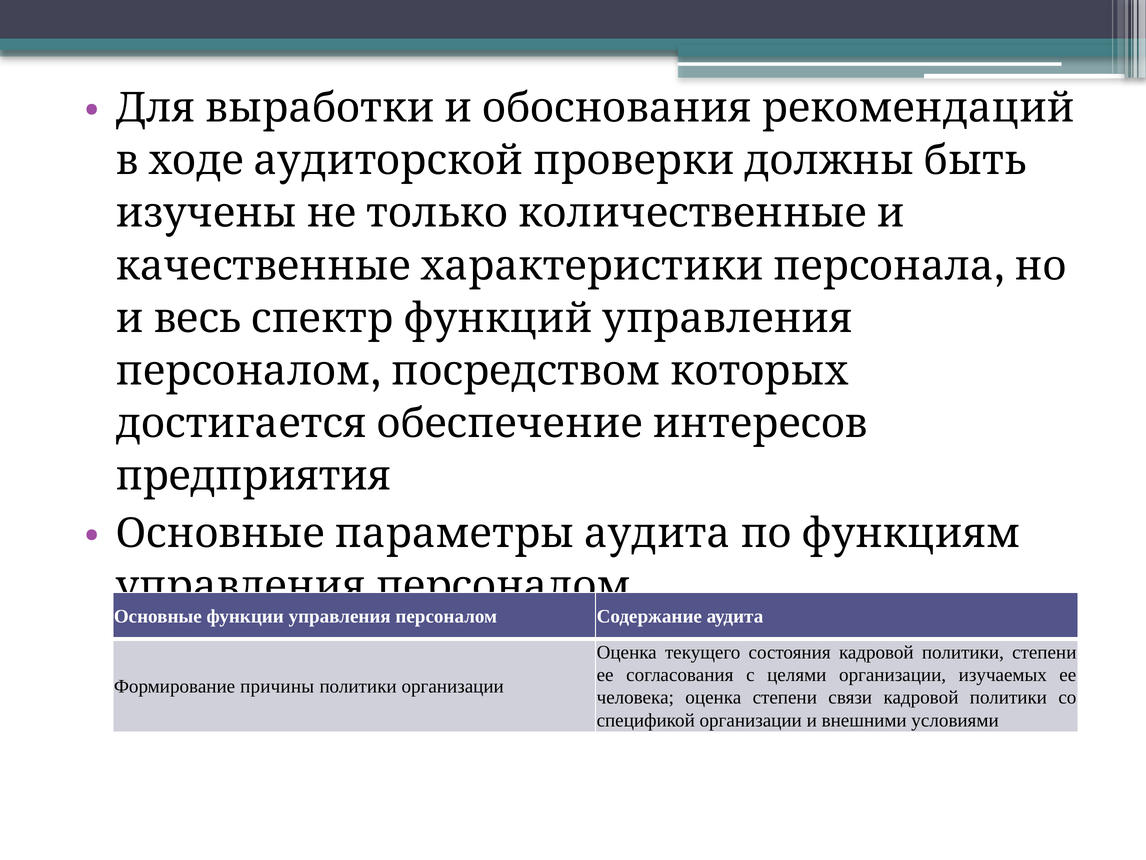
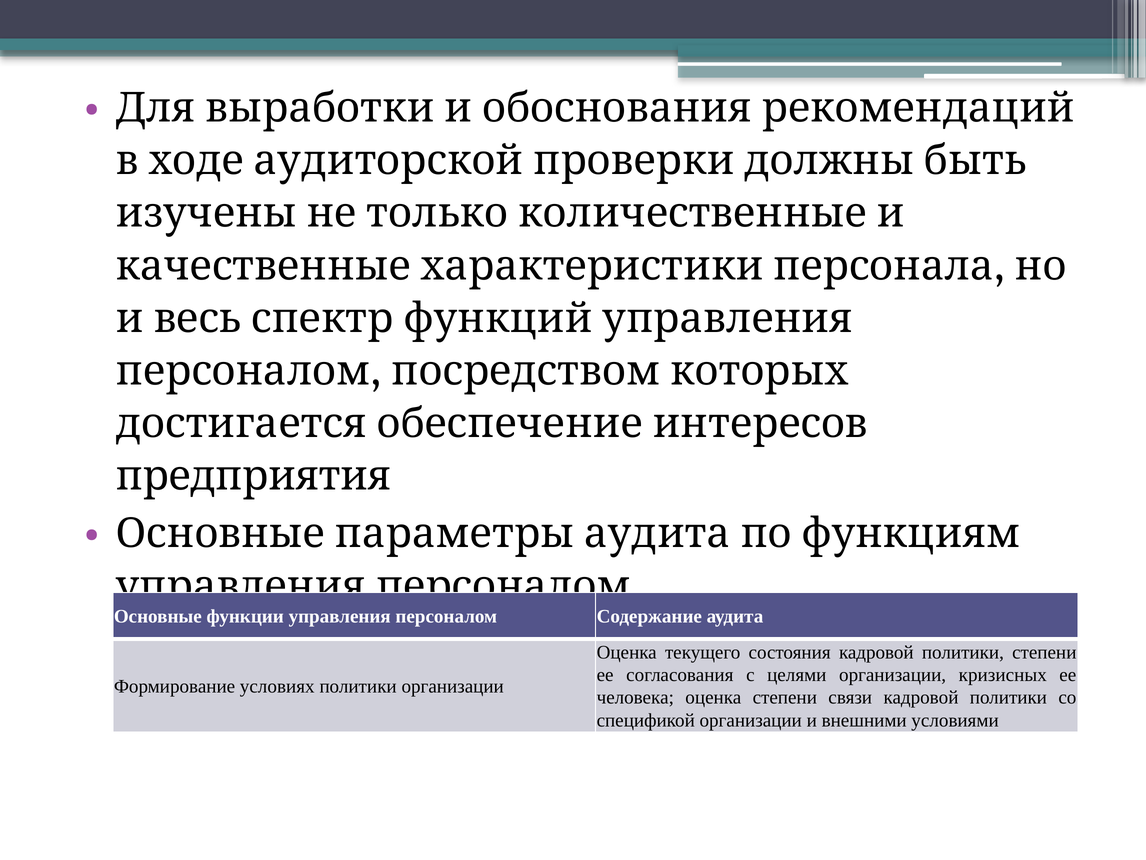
изучаемых: изучаемых -> кризисных
причины: причины -> условиях
